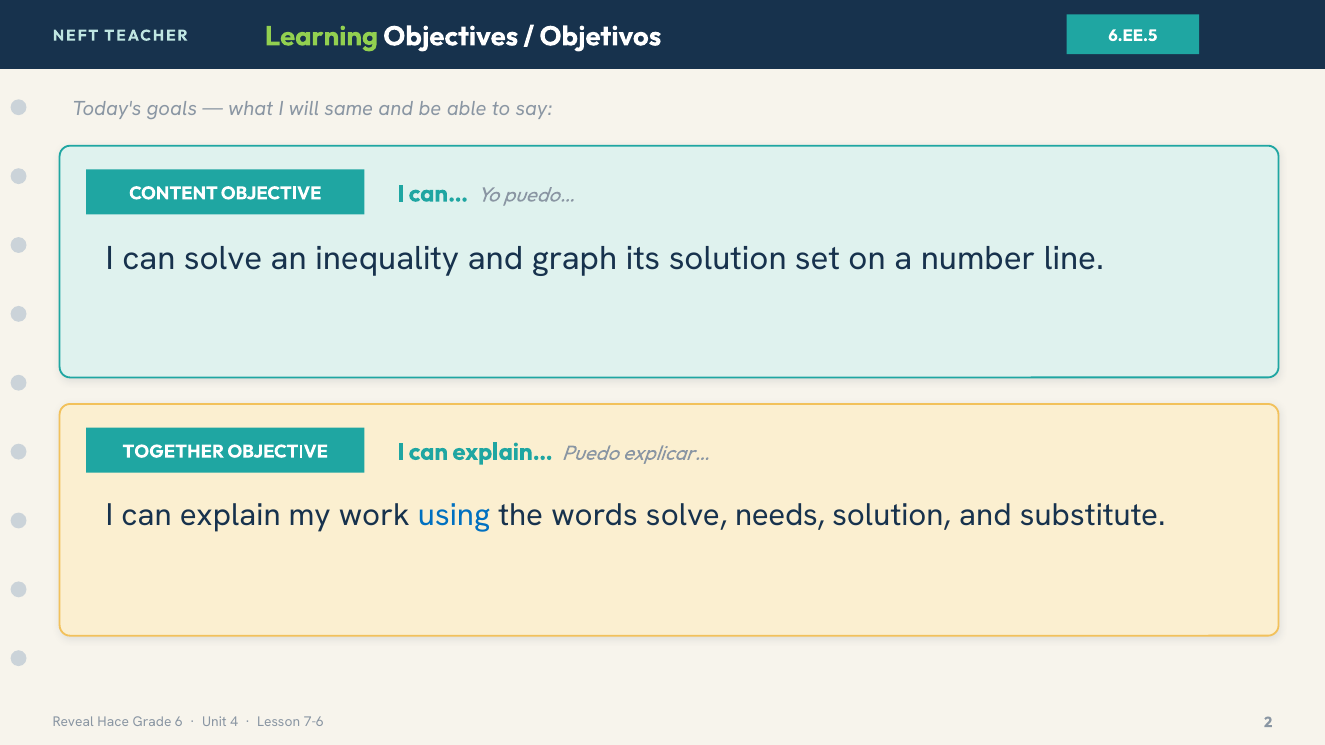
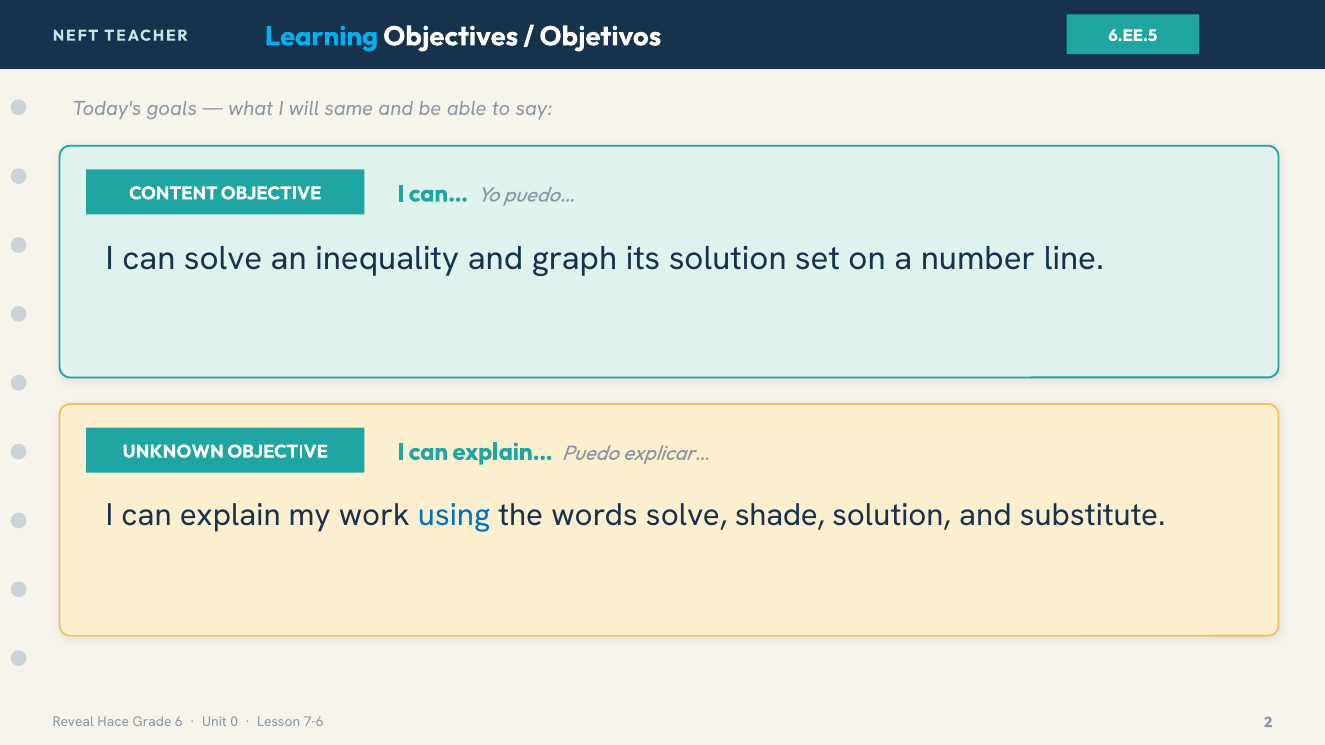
Learning colour: light green -> light blue
TOGETHER: TOGETHER -> UNKNOWN
needs: needs -> shade
4: 4 -> 0
